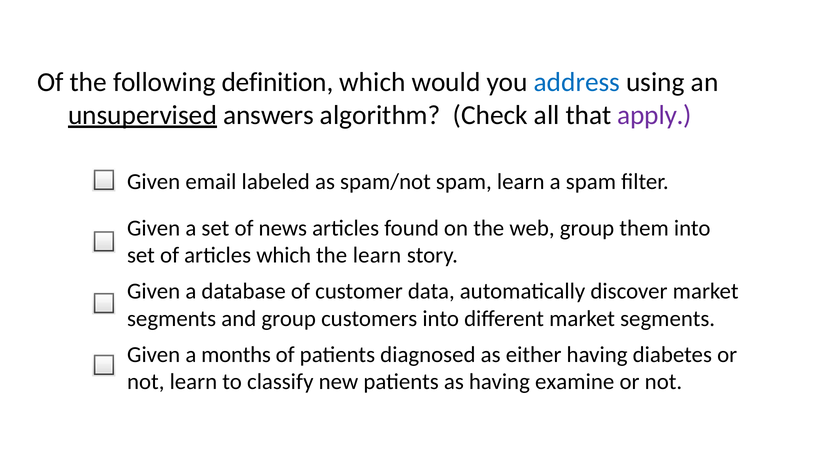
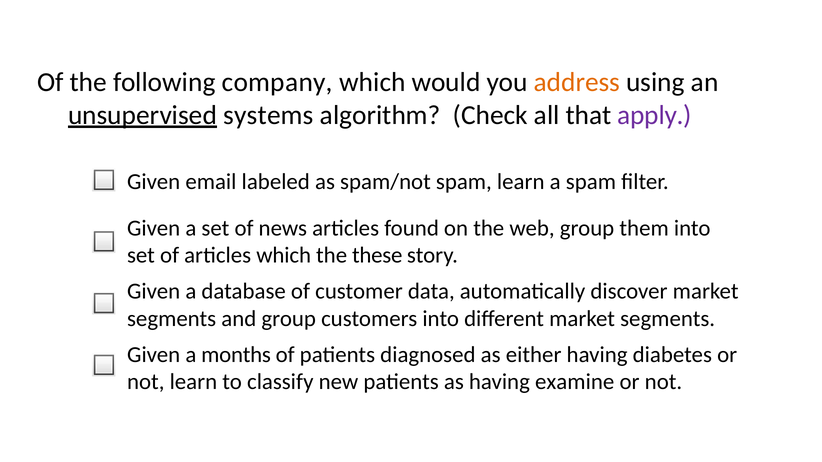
definition: definition -> company
address colour: blue -> orange
answers: answers -> systems
the learn: learn -> these
